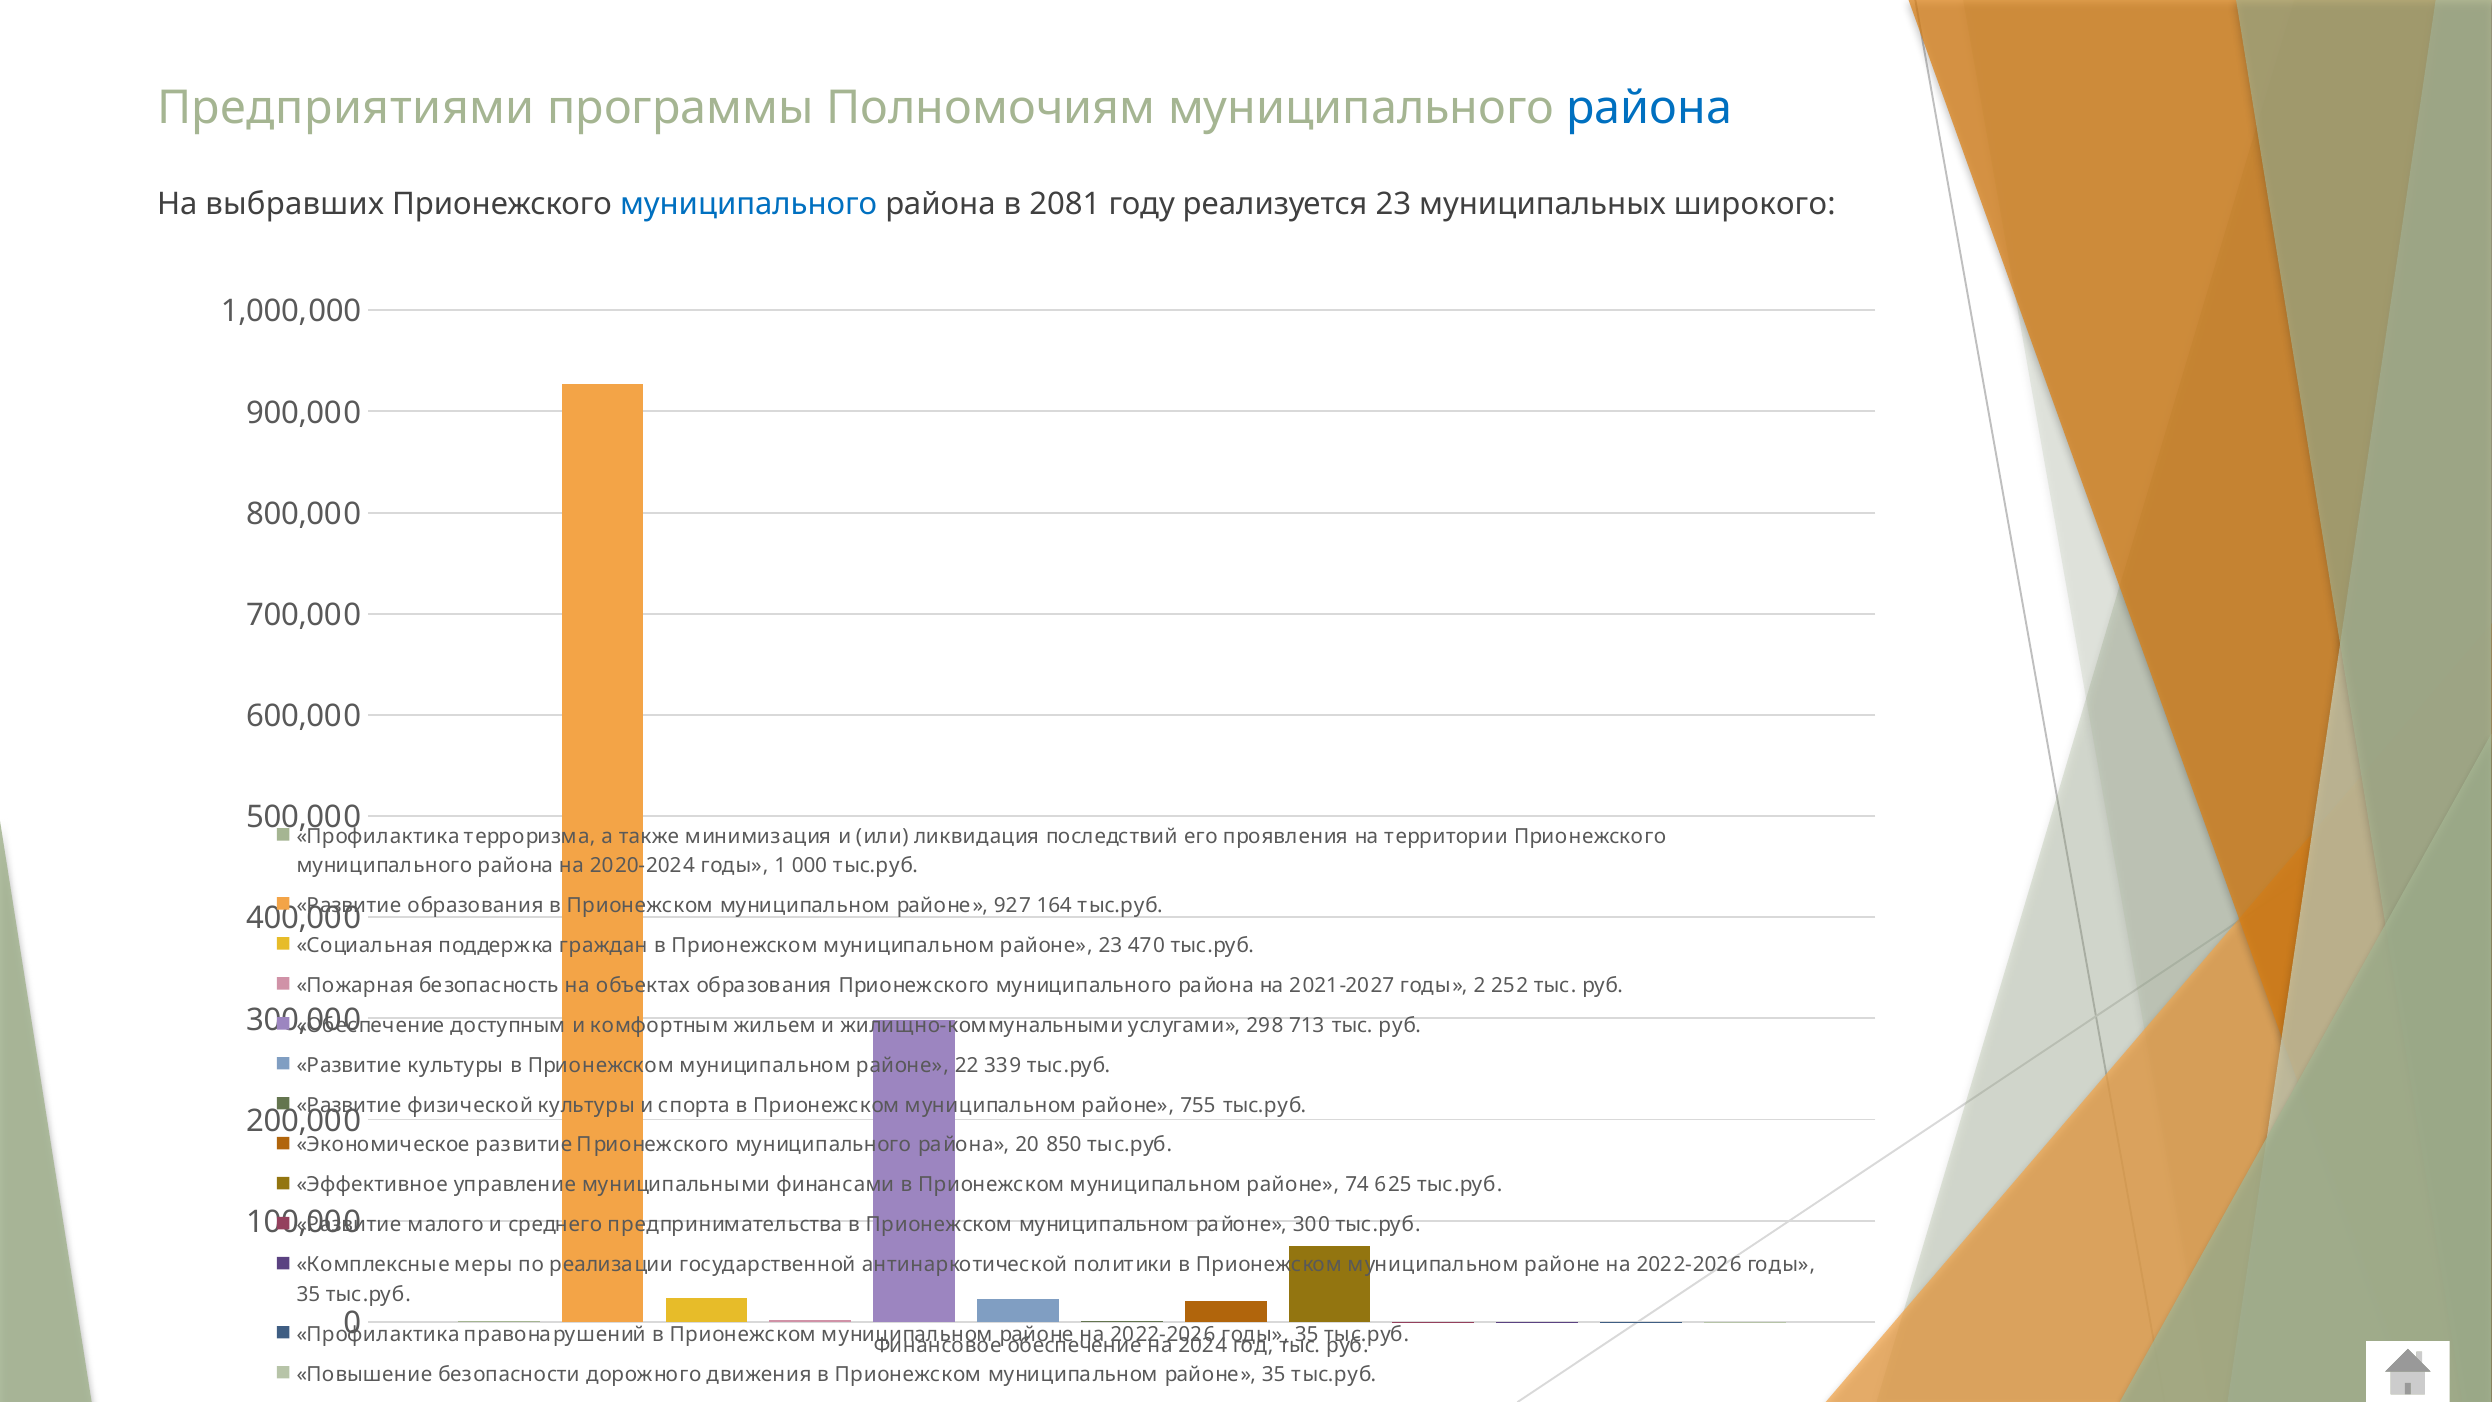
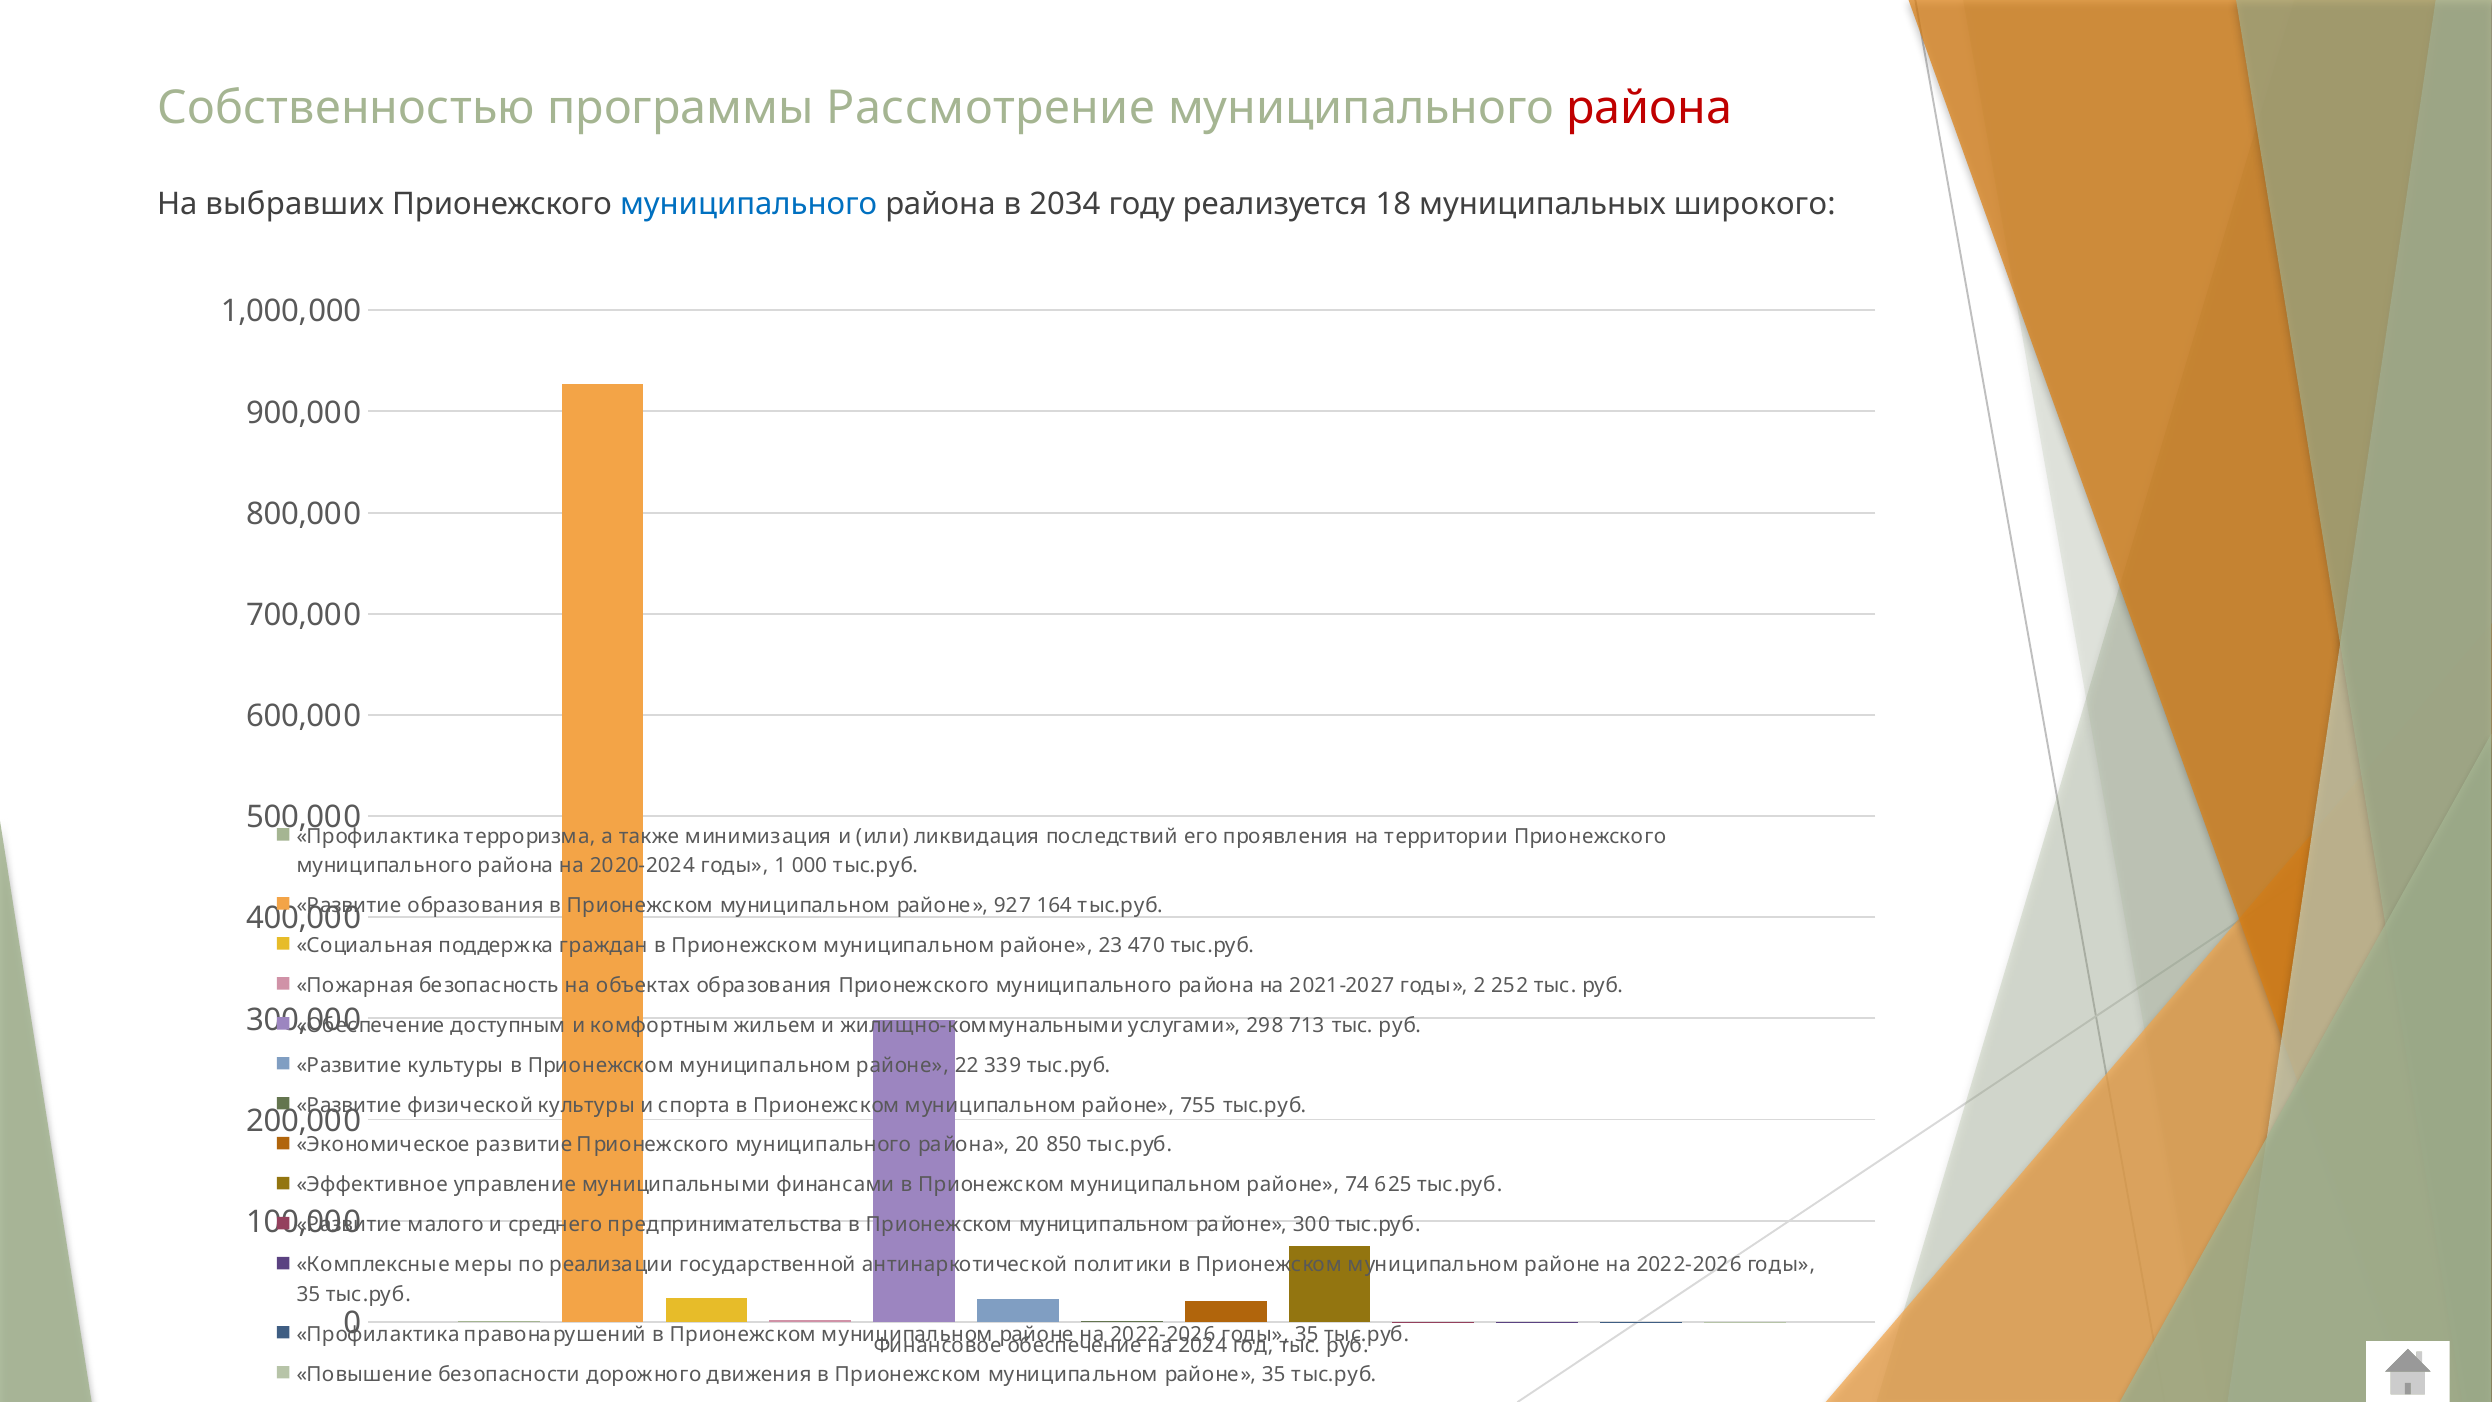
Предприятиями: Предприятиями -> Собственностью
Полномочиям: Полномочиям -> Рассмотрение
района at (1649, 108) colour: blue -> red
2081: 2081 -> 2034
реализуется 23: 23 -> 18
